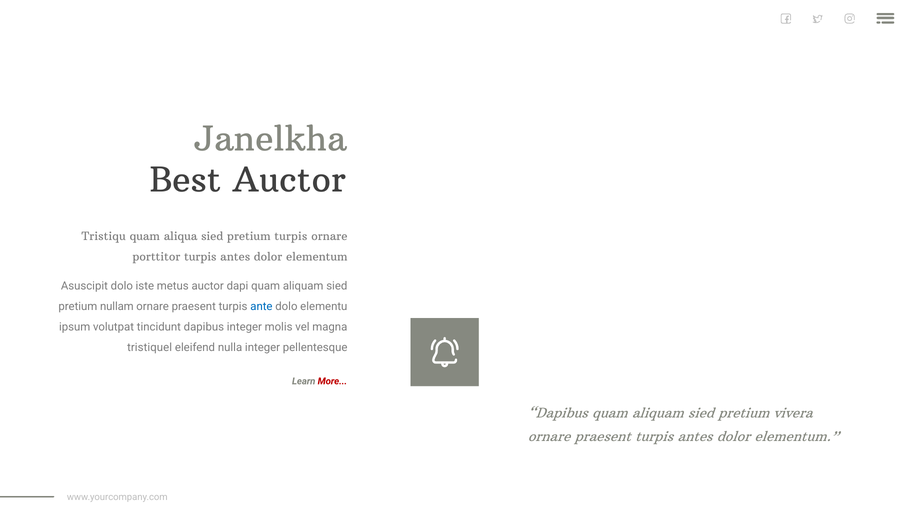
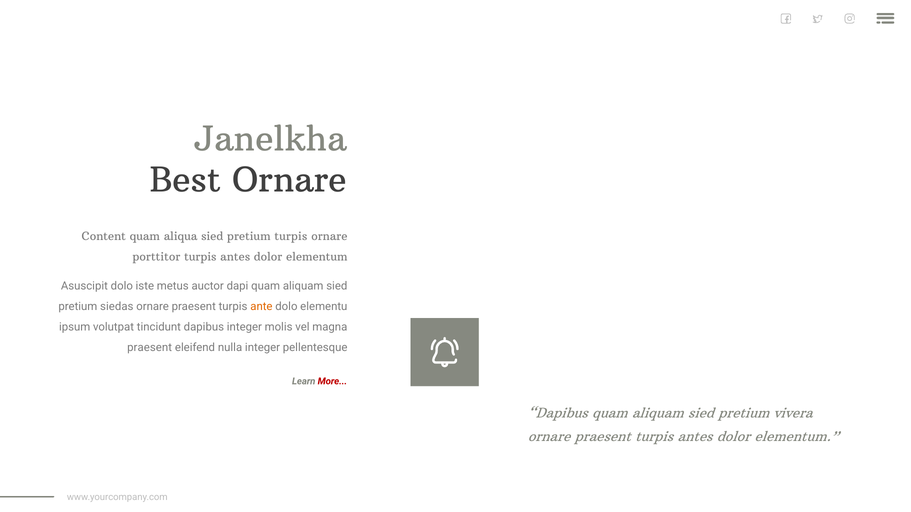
Best Auctor: Auctor -> Ornare
Tristiqu: Tristiqu -> Content
nullam: nullam -> siedas
ante colour: blue -> orange
tristiquel at (150, 348): tristiquel -> praesent
